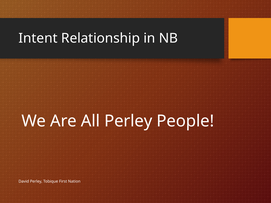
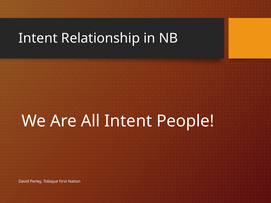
All Perley: Perley -> Intent
